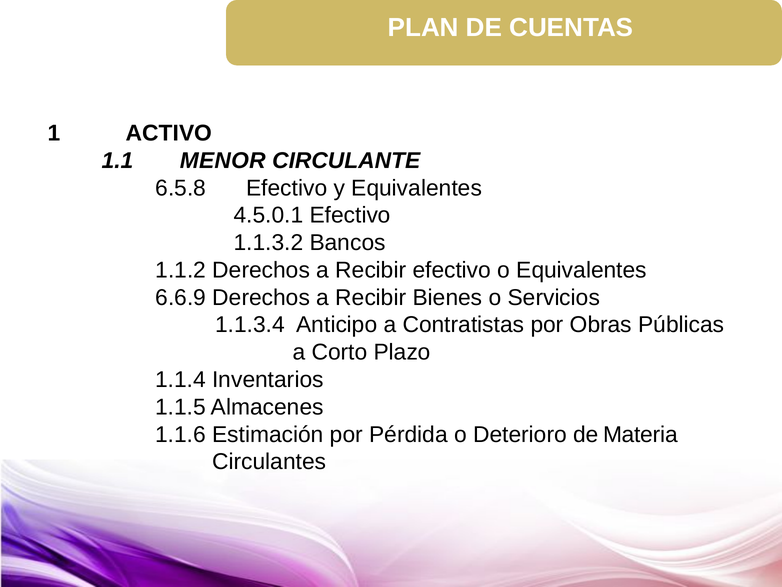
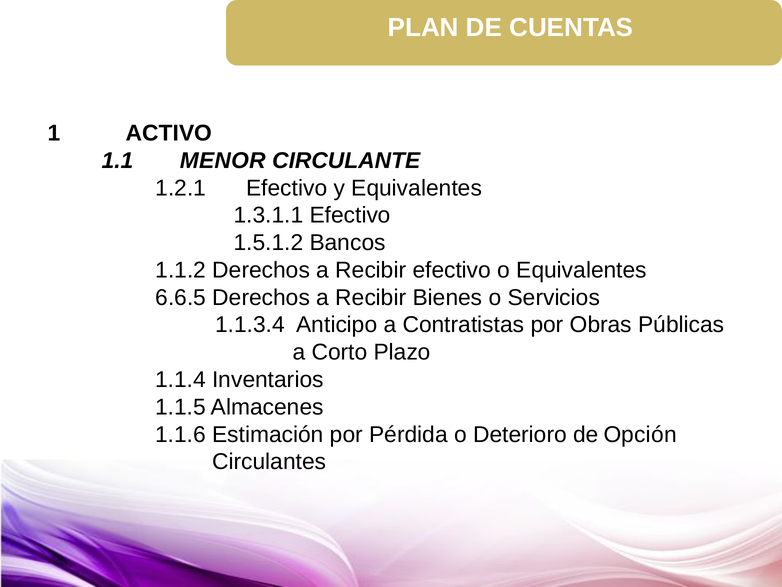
6.5.8: 6.5.8 -> 1.2.1
4.5.0.1: 4.5.0.1 -> 1.3.1.1
1.1.3.2: 1.1.3.2 -> 1.5.1.2
6.6.9: 6.6.9 -> 6.6.5
Materia: Materia -> Opción
